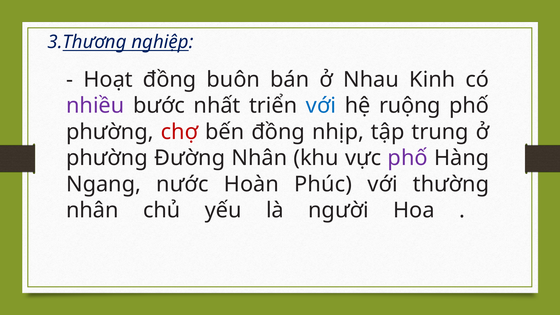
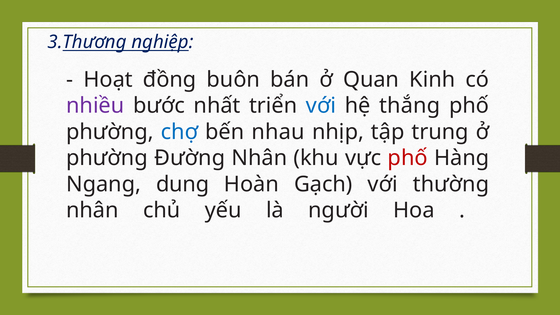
Nhau: Nhau -> Quan
ruộng: ruộng -> thắng
chợ colour: red -> blue
bến đồng: đồng -> nhau
phố at (408, 158) colour: purple -> red
nước: nước -> dung
Phúc: Phúc -> Gạch
